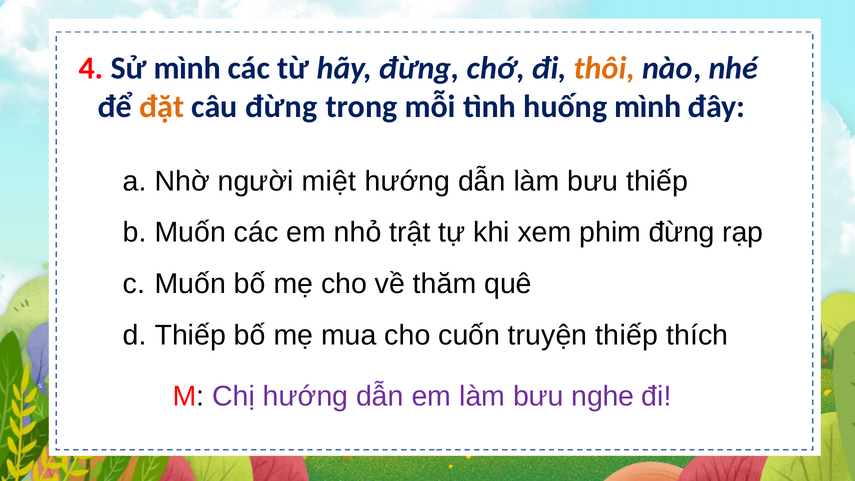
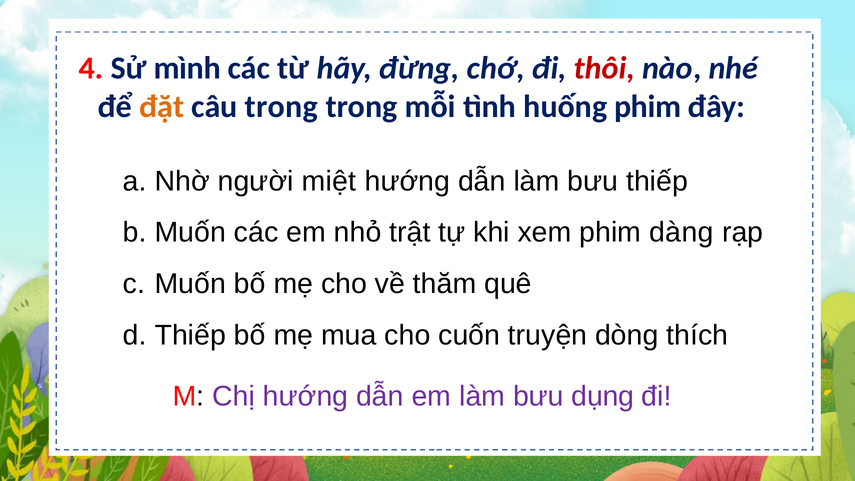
thôi colour: orange -> red
câu đừng: đừng -> trong
huống mình: mình -> phim
phim đừng: đừng -> dàng
truyện thiếp: thiếp -> dòng
nghe: nghe -> dụng
